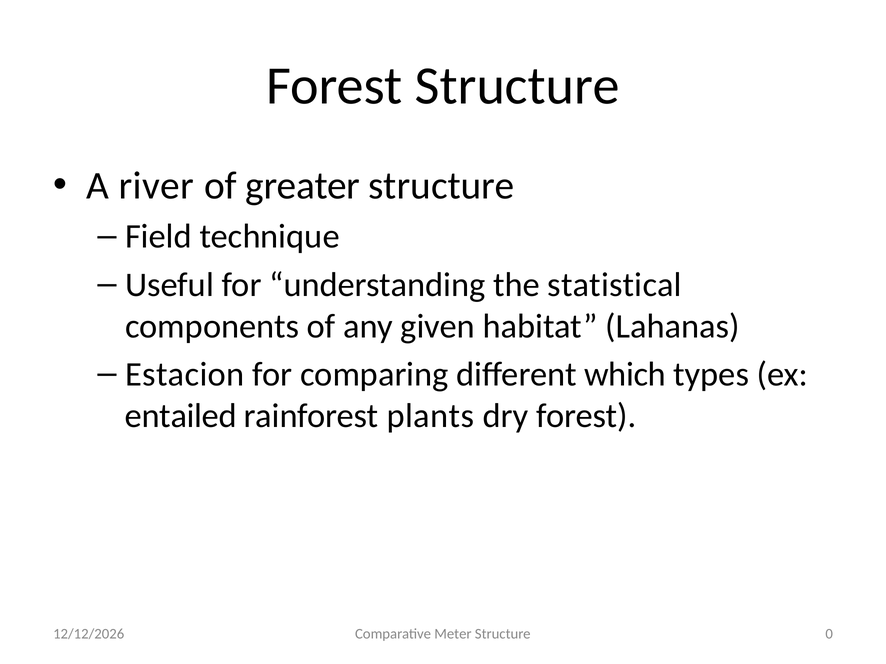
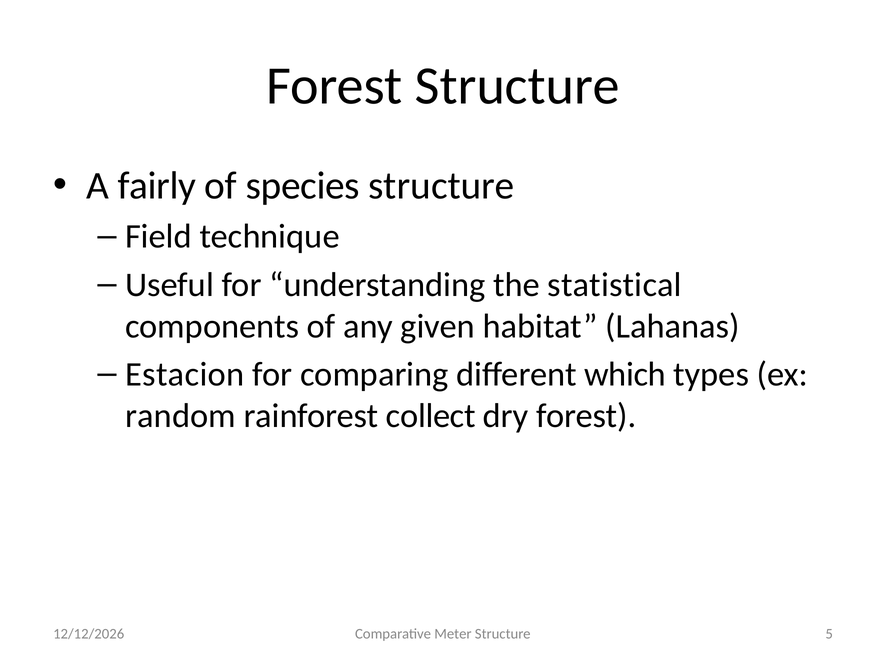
river: river -> fairly
greater: greater -> species
entailed: entailed -> random
plants: plants -> collect
0: 0 -> 5
